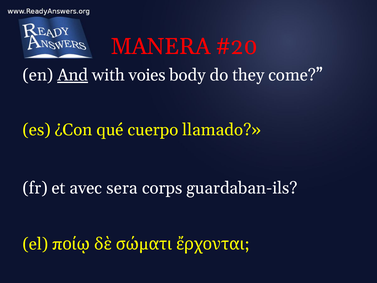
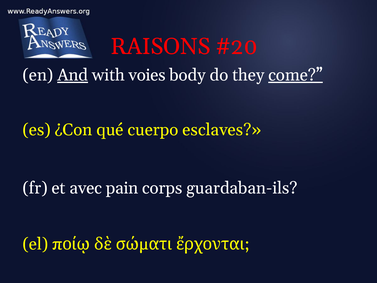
MANERA: MANERA -> RAISONS
come underline: none -> present
llamado: llamado -> esclaves
sera: sera -> pain
